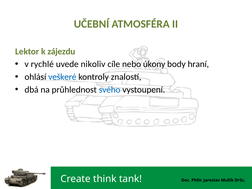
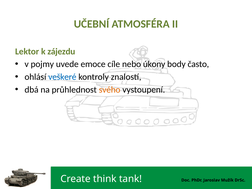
rychlé: rychlé -> pojmy
nikoliv: nikoliv -> emoce
hraní: hraní -> často
svého colour: blue -> orange
